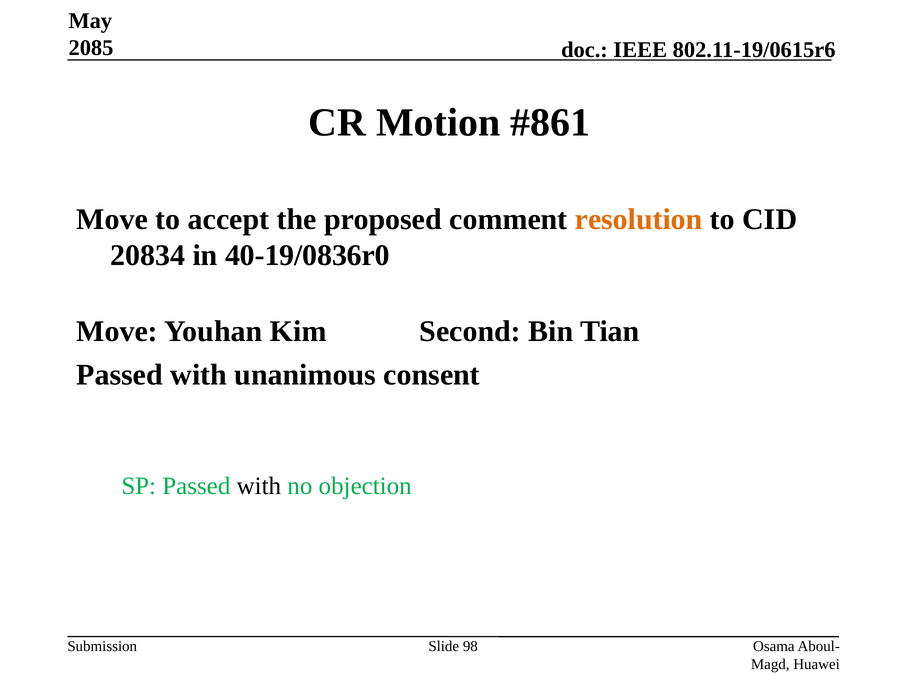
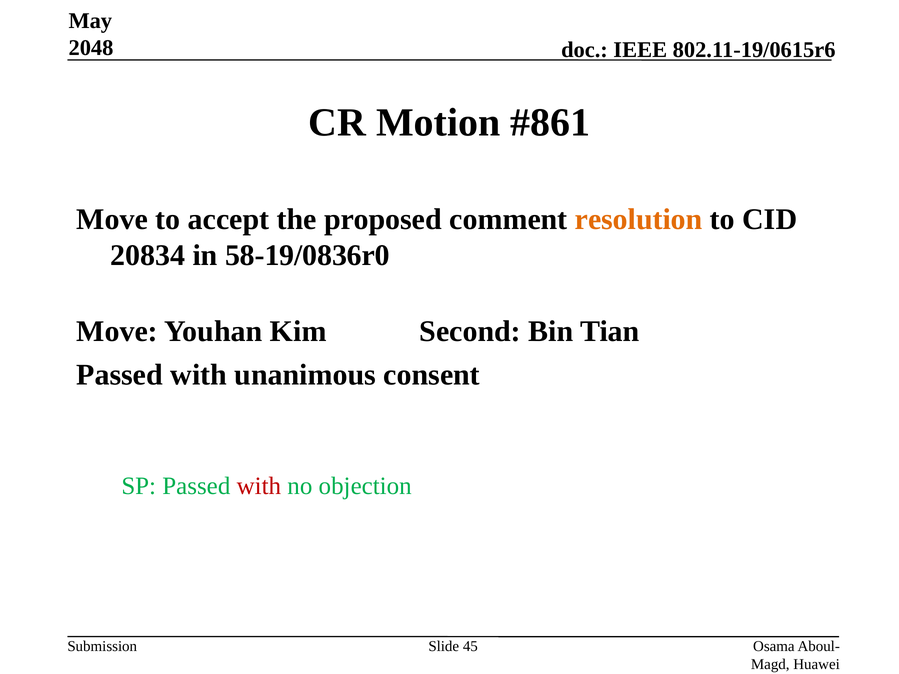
2085: 2085 -> 2048
40-19/0836r0: 40-19/0836r0 -> 58-19/0836r0
with at (259, 486) colour: black -> red
98: 98 -> 45
